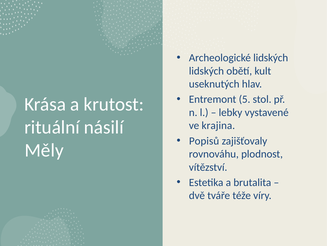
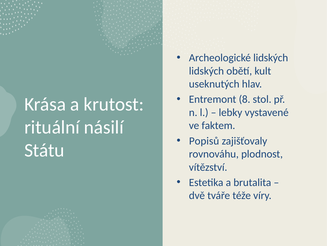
5: 5 -> 8
krajina: krajina -> faktem
Měly: Měly -> Státu
